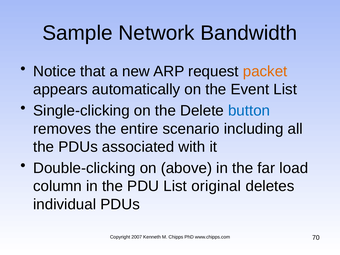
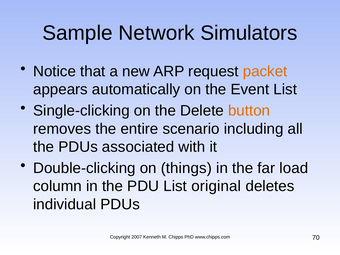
Bandwidth: Bandwidth -> Simulators
button colour: blue -> orange
above: above -> things
